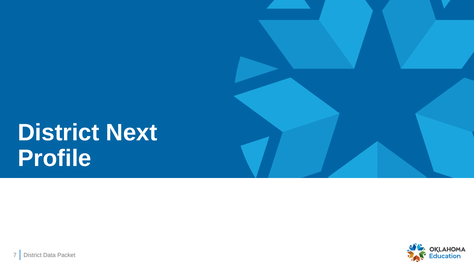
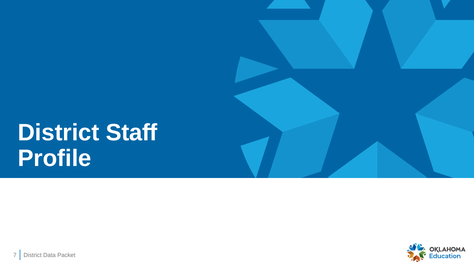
Next: Next -> Staff
